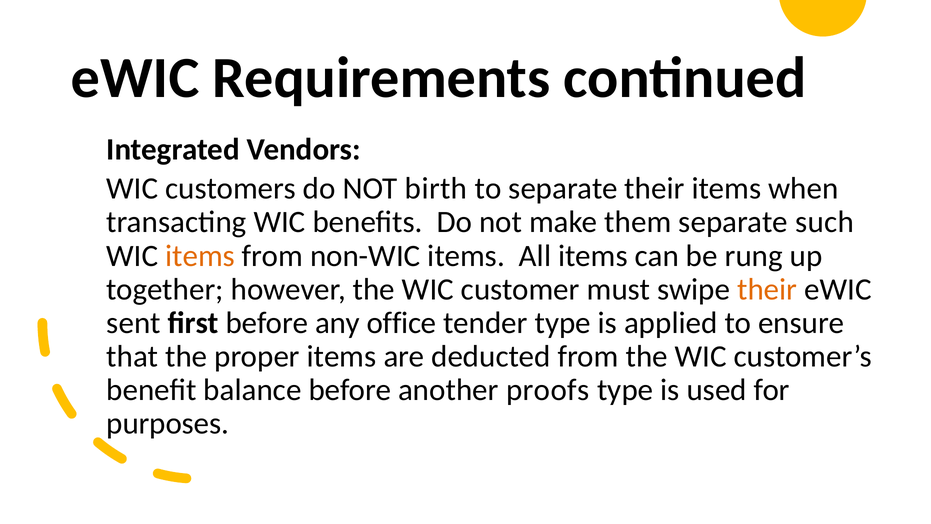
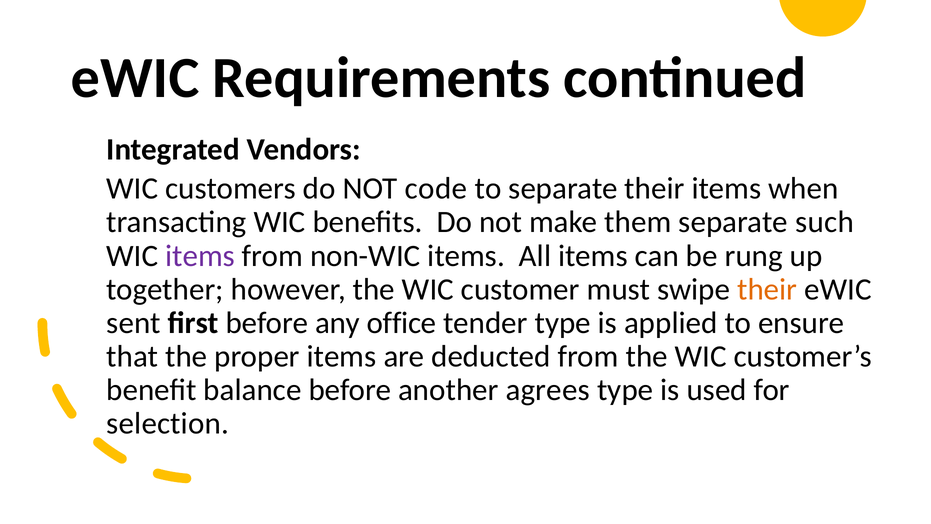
birth: birth -> code
items at (200, 256) colour: orange -> purple
proofs: proofs -> agrees
purposes: purposes -> selection
